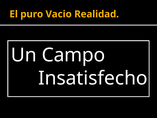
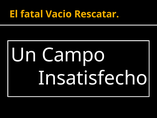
puro: puro -> fatal
Realidad: Realidad -> Rescatar
